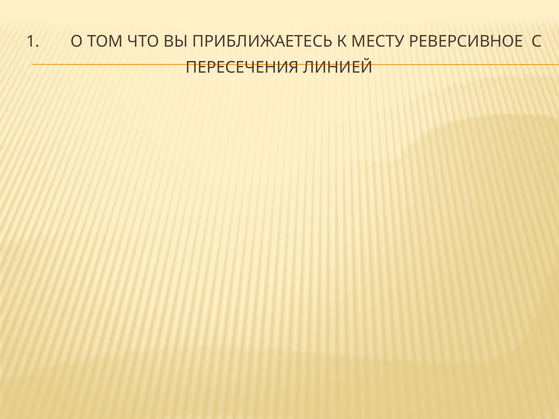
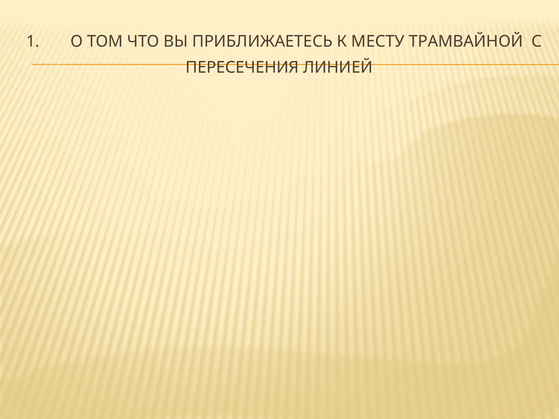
РЕВЕРСИВНОЕ: РЕВЕРСИВНОЕ -> ТРАМВАЙНОЙ
